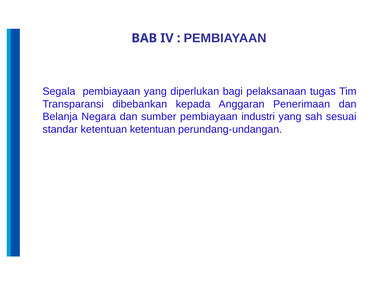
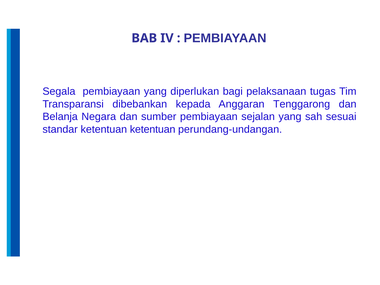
Penerimaan: Penerimaan -> Tenggarong
industri: industri -> sejalan
